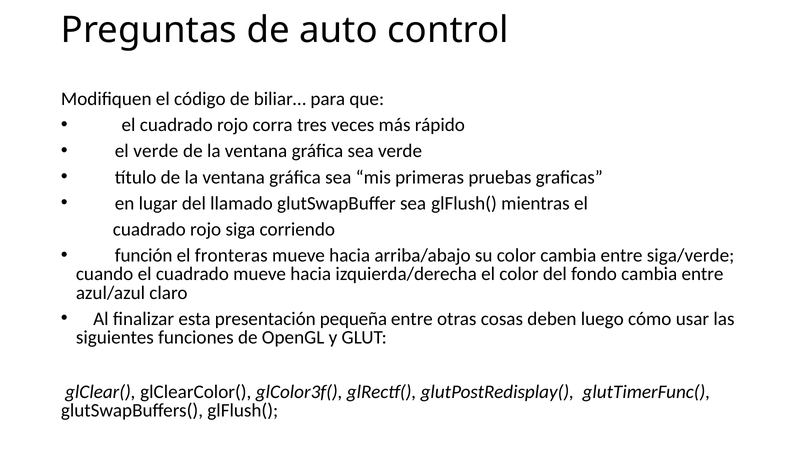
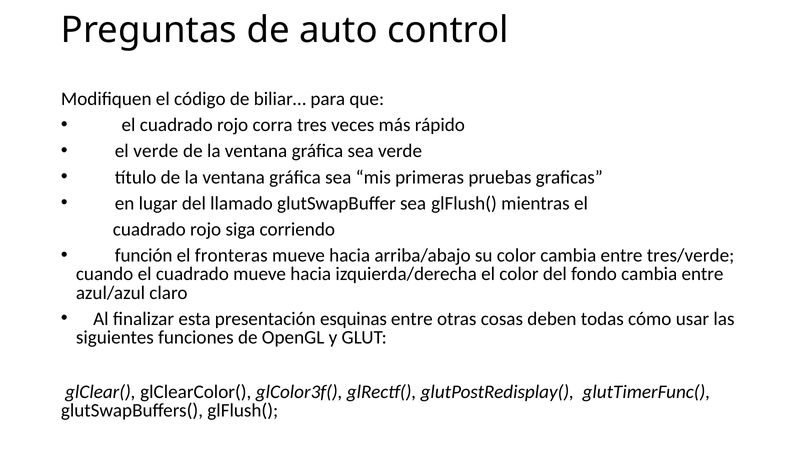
siga/verde: siga/verde -> tres/verde
pequeña: pequeña -> esquinas
luego: luego -> todas
